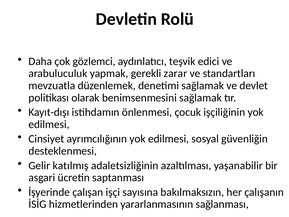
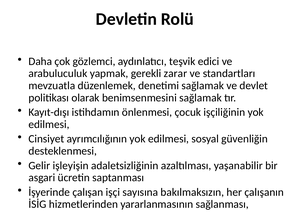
katılmış: katılmış -> işleyişin
